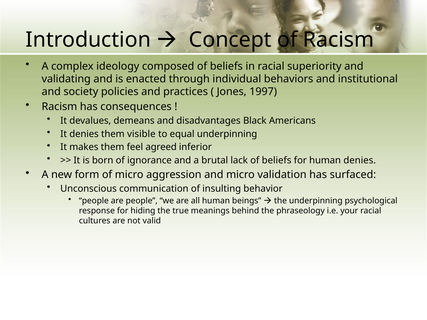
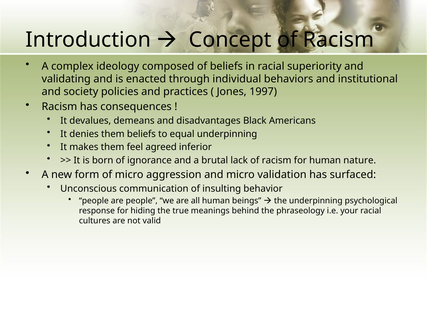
them visible: visible -> beliefs
lack of beliefs: beliefs -> racism
human denies: denies -> nature
